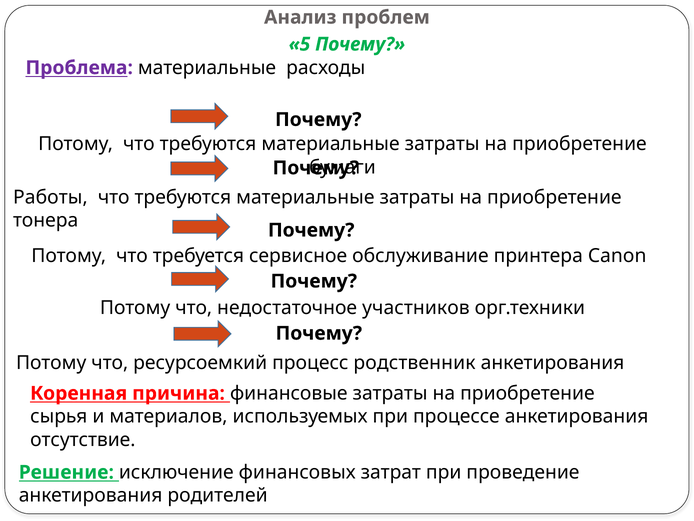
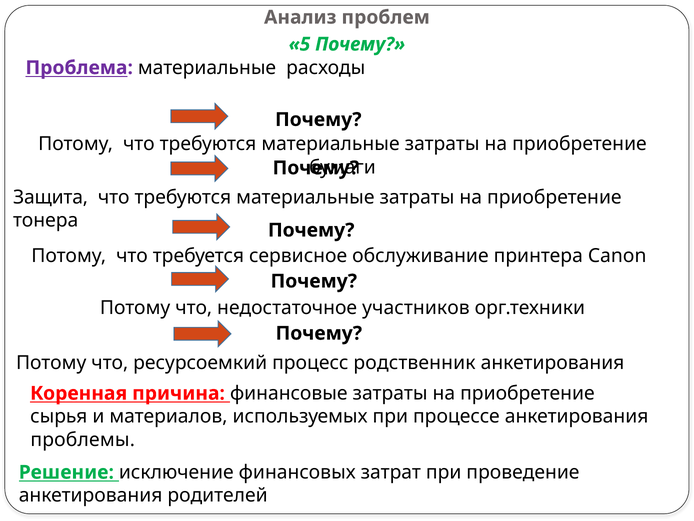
Работы: Работы -> Защита
отсутствие: отсутствие -> проблемы
